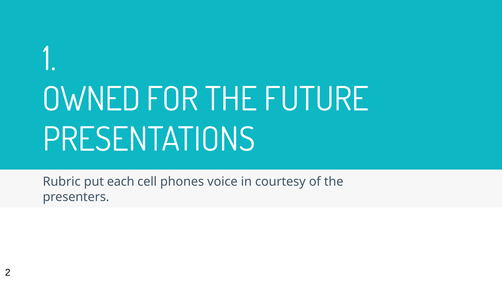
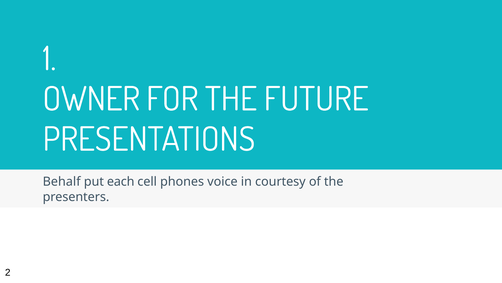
OWNED: OWNED -> OWNER
Rubric: Rubric -> Behalf
